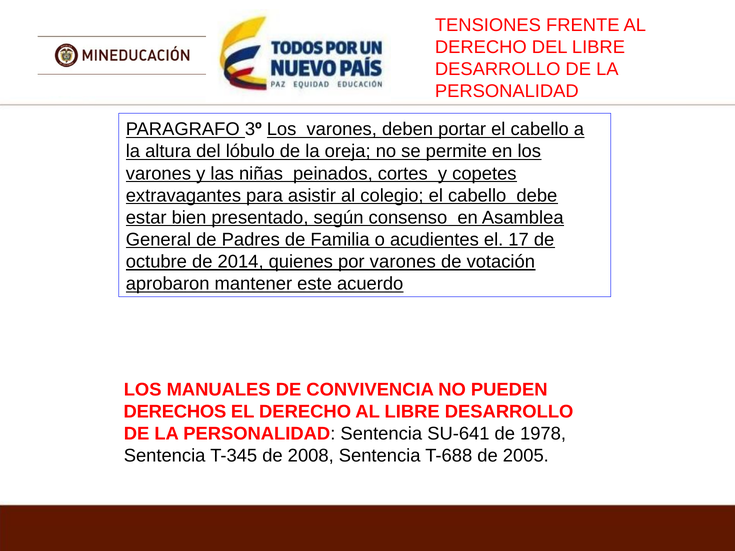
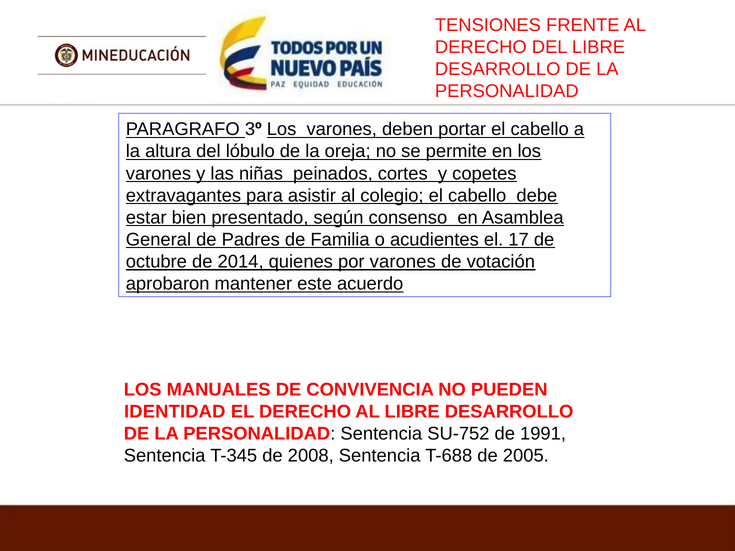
DERECHOS: DERECHOS -> IDENTIDAD
SU-641: SU-641 -> SU-752
1978: 1978 -> 1991
